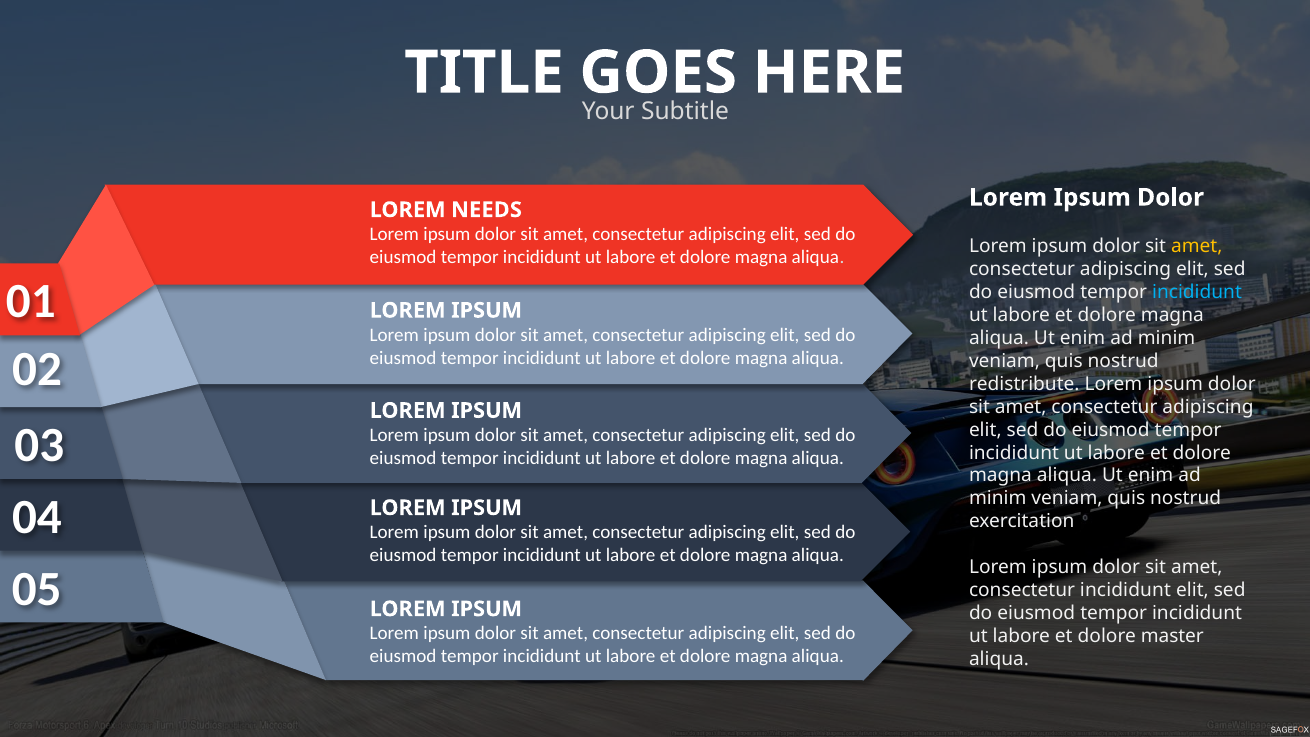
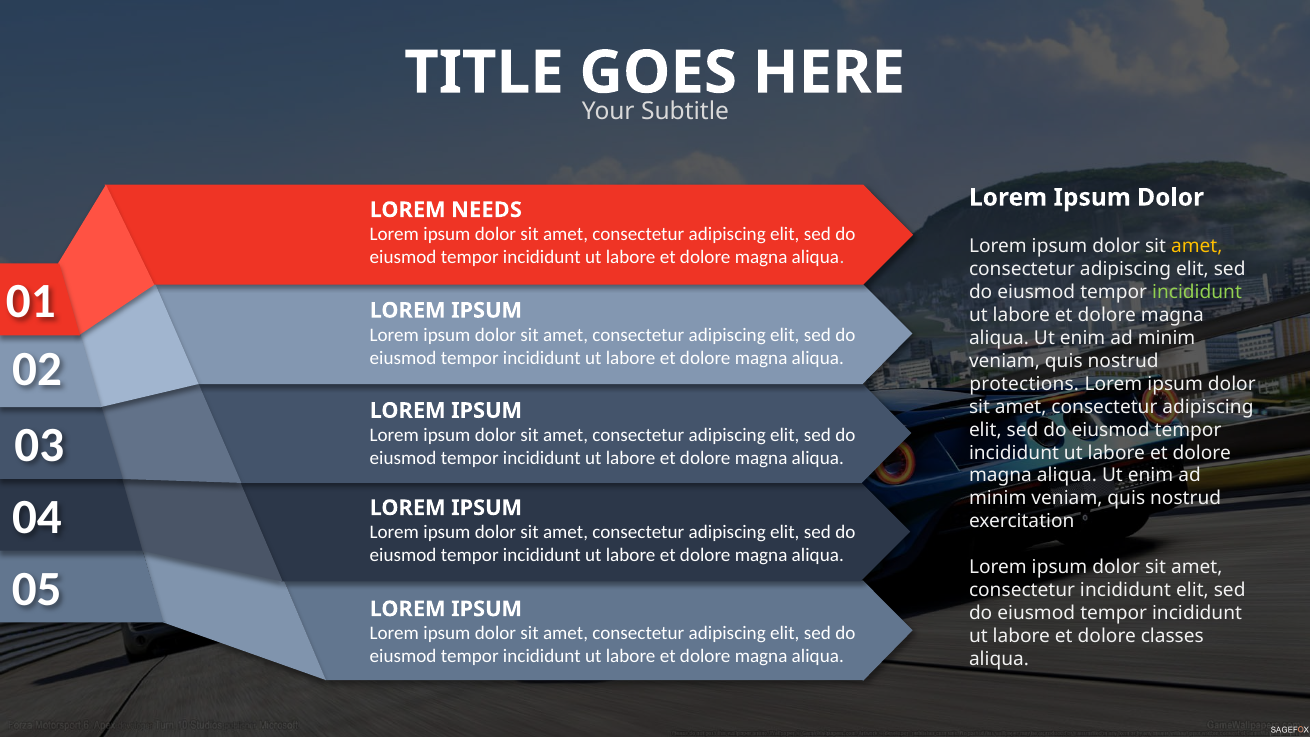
incididunt at (1197, 292) colour: light blue -> light green
redistribute: redistribute -> protections
master: master -> classes
